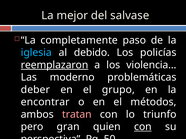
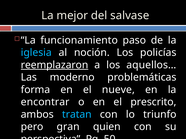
completamente: completamente -> funcionamiento
debido: debido -> noción
violencia…: violencia… -> aquellos…
deber: deber -> forma
grupo: grupo -> nueve
métodos: métodos -> prescrito
tratan colour: pink -> light blue
con at (143, 127) underline: present -> none
